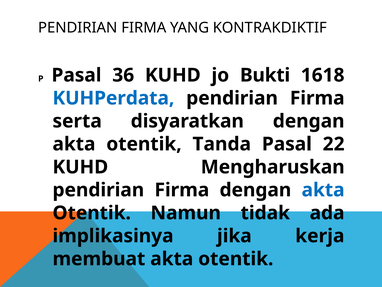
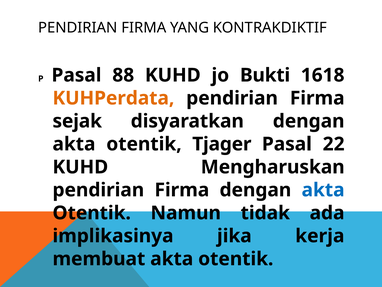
36: 36 -> 88
KUHPerdata colour: blue -> orange
serta: serta -> sejak
Tanda: Tanda -> Tjager
